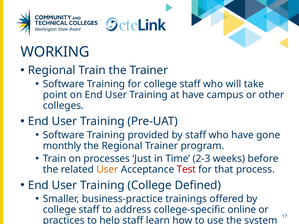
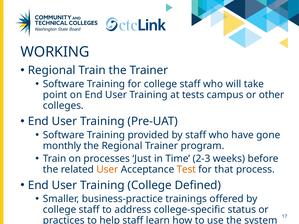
at have: have -> tests
Test colour: red -> orange
online: online -> status
